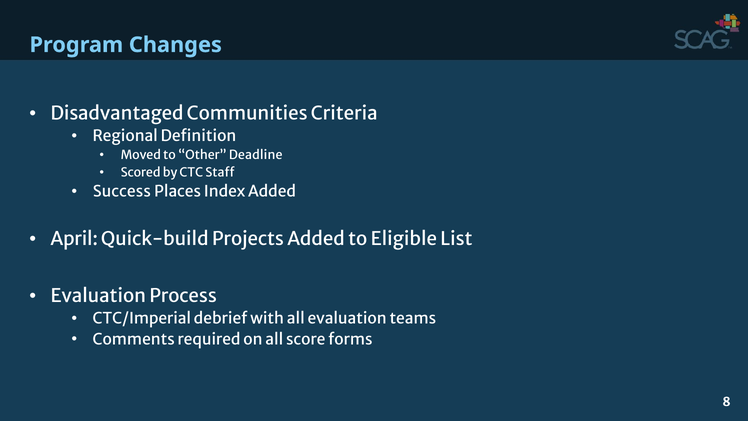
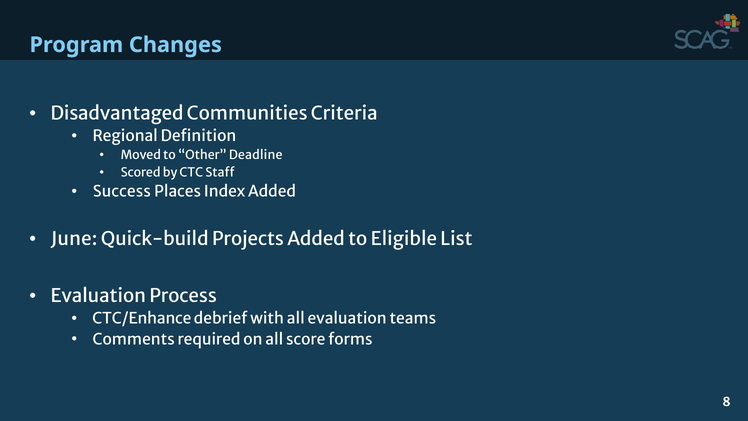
April: April -> June
CTC/Imperial: CTC/Imperial -> CTC/Enhance
